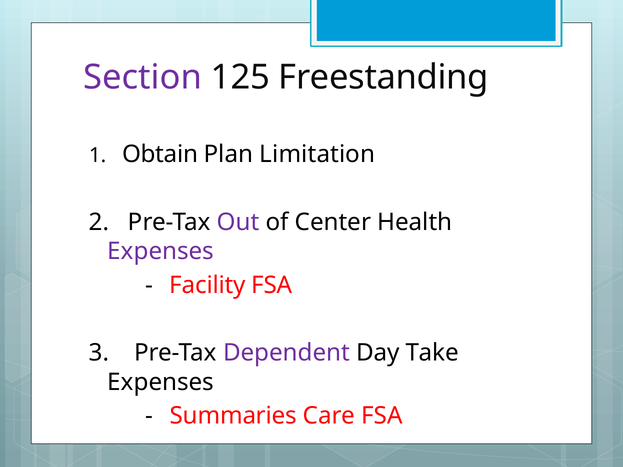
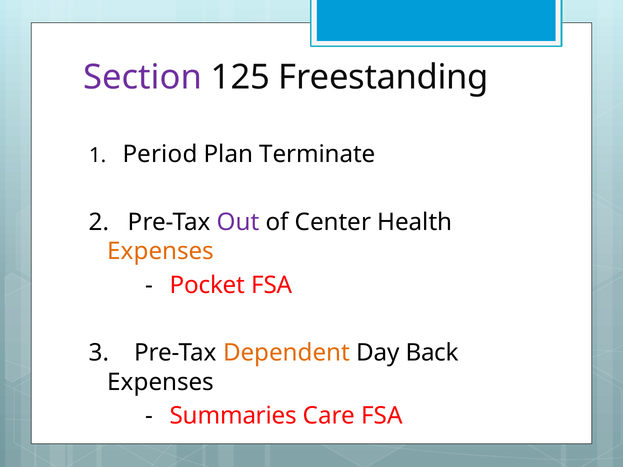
Obtain: Obtain -> Period
Limitation: Limitation -> Terminate
Expenses at (161, 251) colour: purple -> orange
Facility: Facility -> Pocket
Dependent colour: purple -> orange
Take: Take -> Back
